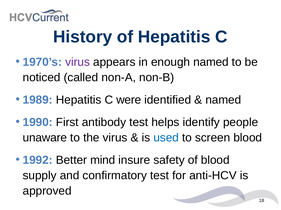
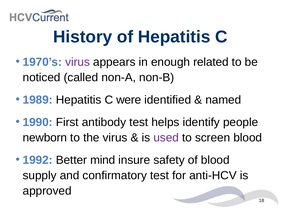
enough named: named -> related
unaware: unaware -> newborn
used colour: blue -> purple
